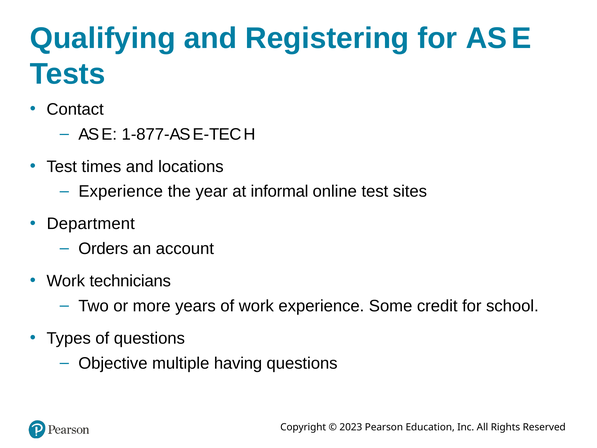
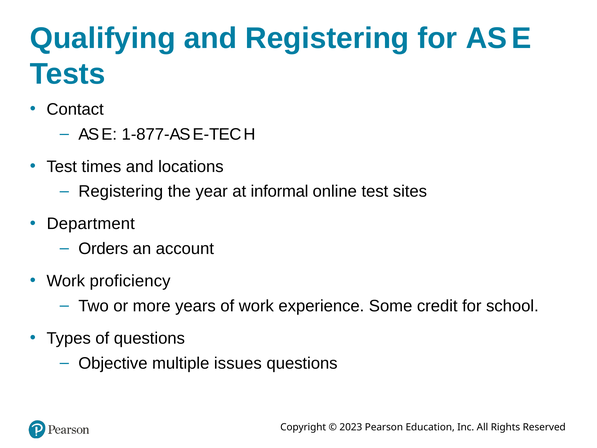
Experience at (121, 191): Experience -> Registering
technicians: technicians -> proficiency
having: having -> issues
